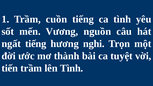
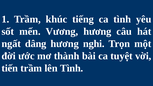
cuồn: cuồn -> khúc
Vương nguồn: nguồn -> hương
ngất tiếng: tiếng -> dâng
